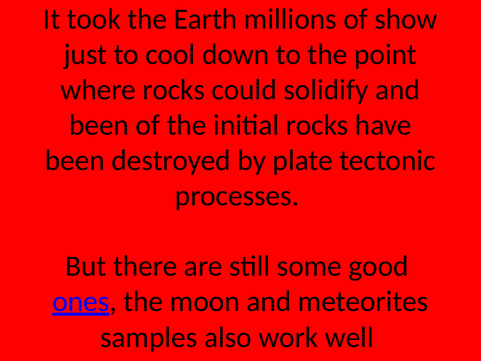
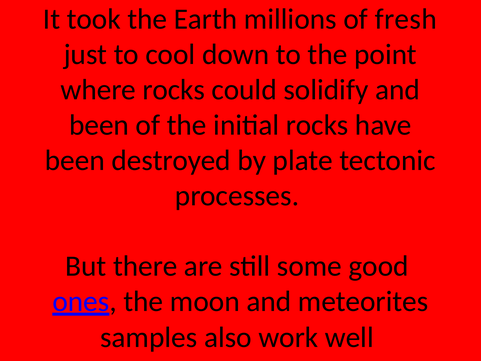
show: show -> fresh
